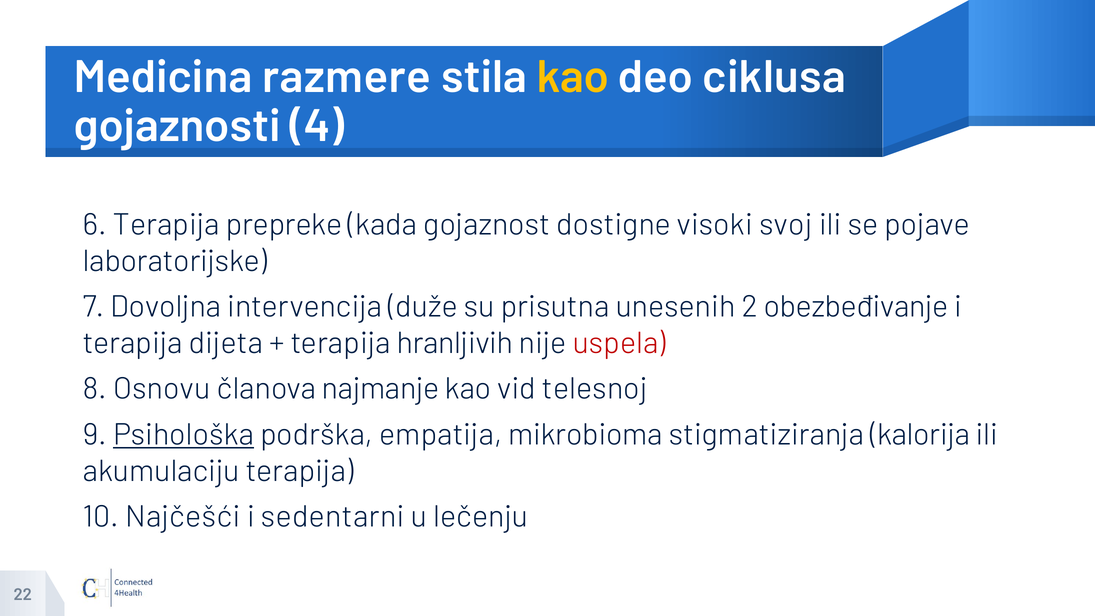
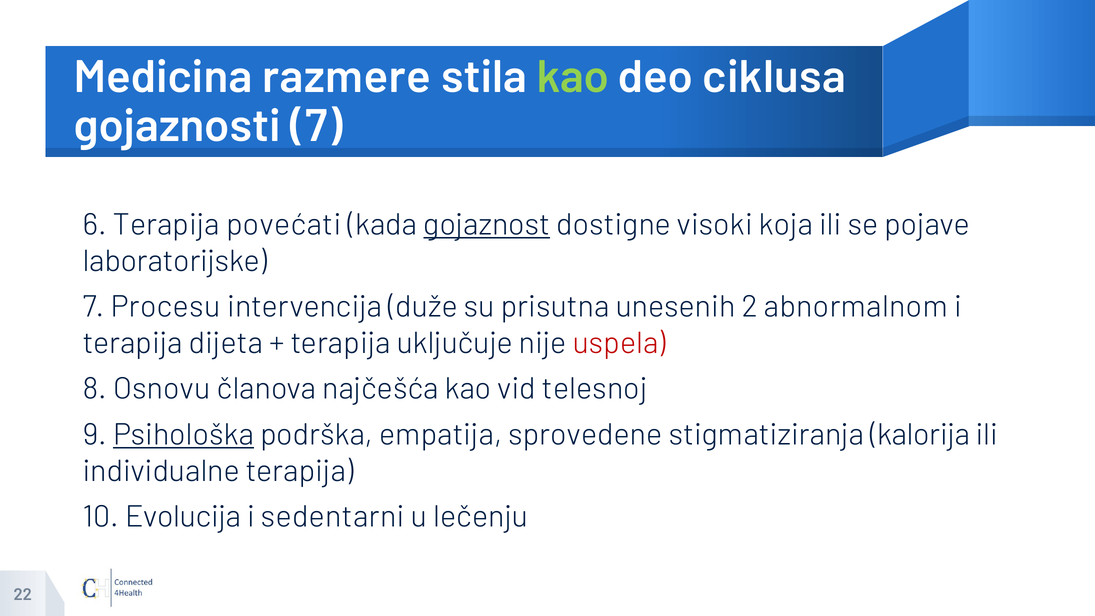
kao at (573, 77) colour: yellow -> light green
gojaznosti 4: 4 -> 7
prepreke: prepreke -> povećati
gojaznost underline: none -> present
svoj: svoj -> koja
Dovoljna: Dovoljna -> Procesu
obezbeđivanje: obezbeđivanje -> abnormalnom
hranljivih: hranljivih -> uključuje
najmanje: najmanje -> najčešća
mikrobioma: mikrobioma -> sprovedene
akumulaciju: akumulaciju -> individualne
Najčešći: Najčešći -> Evolucija
